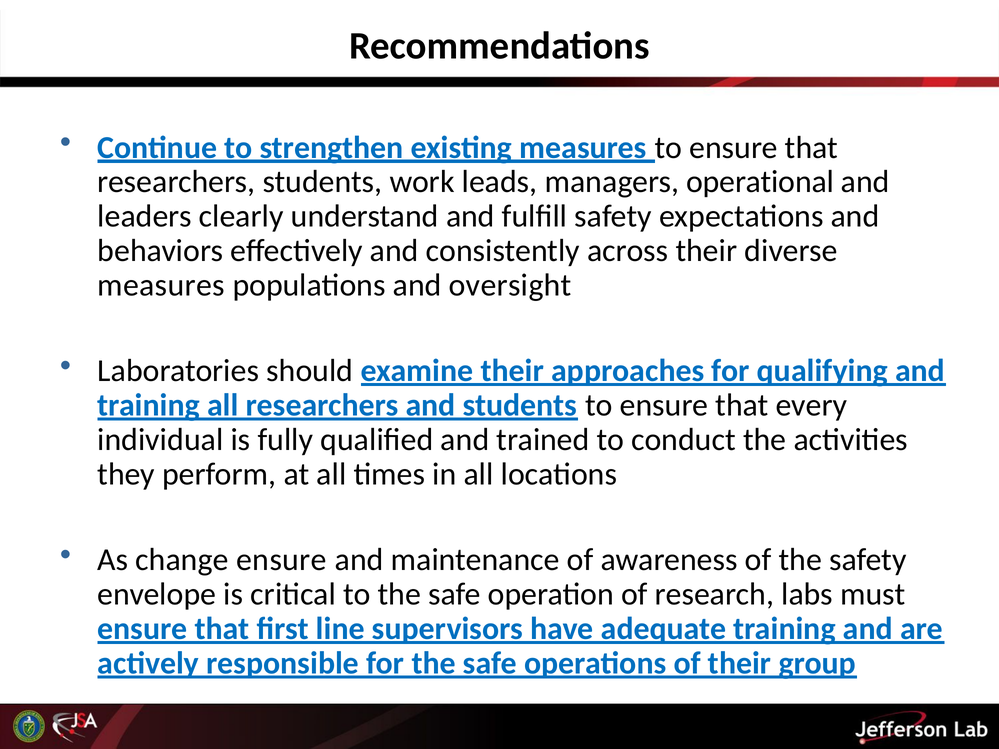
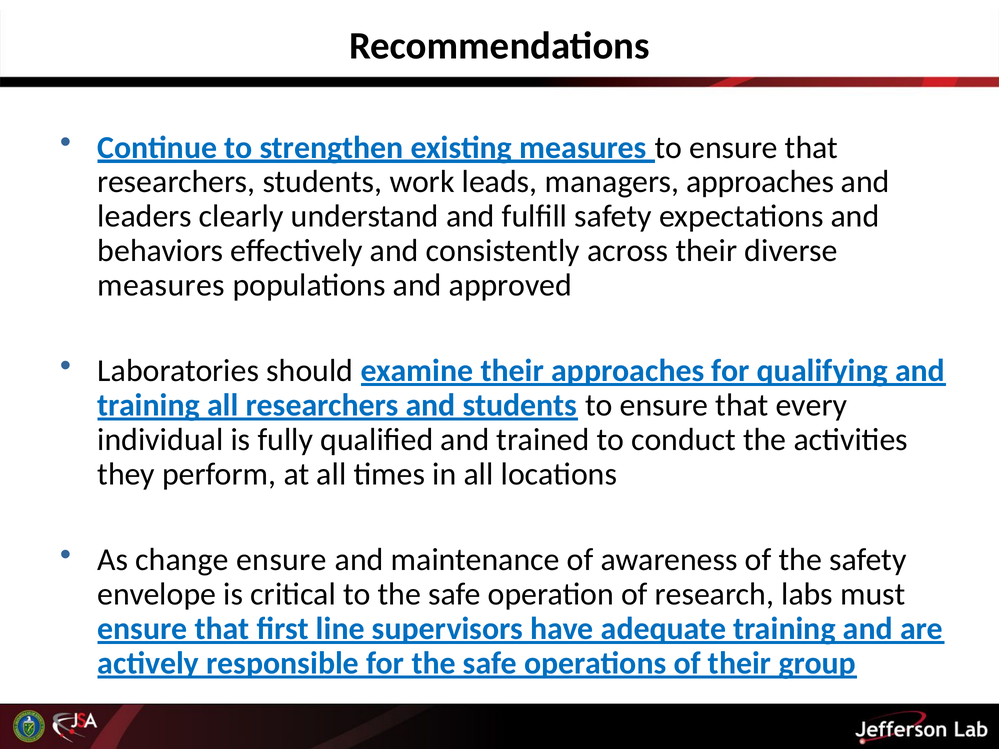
managers operational: operational -> approaches
oversight: oversight -> approved
